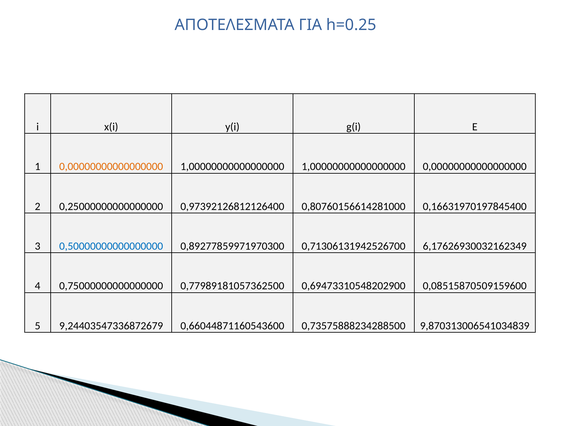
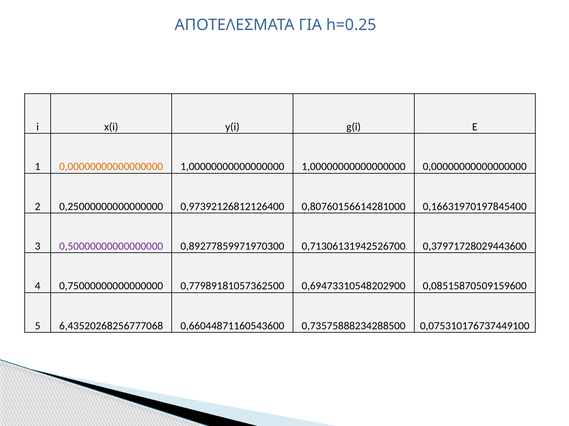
0,50000000000000000 colour: blue -> purple
6,17626930032162349: 6,17626930032162349 -> 0,37971728029443600
9,24403547336872679: 9,24403547336872679 -> 6,43520268256777068
9,870313006541034839: 9,870313006541034839 -> 0,075310176737449100
